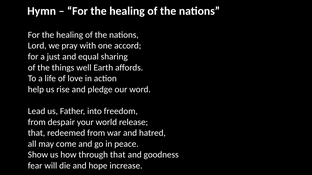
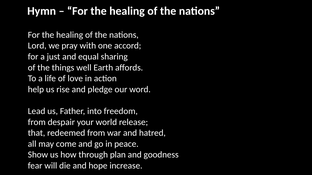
through that: that -> plan
